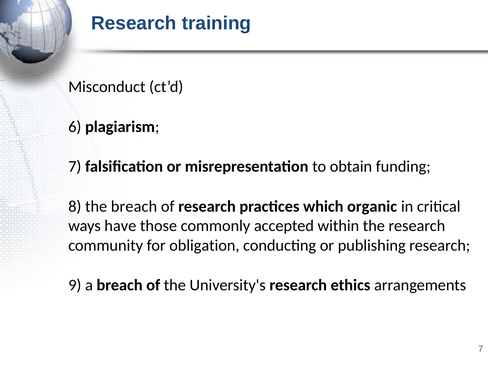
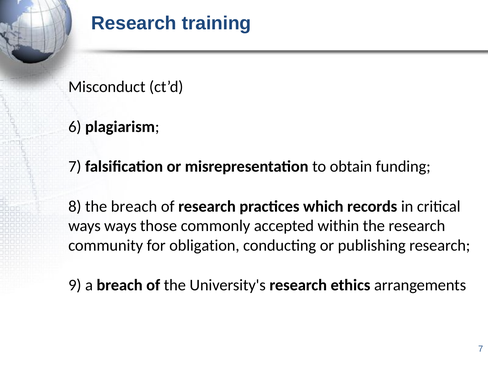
organic: organic -> records
ways have: have -> ways
